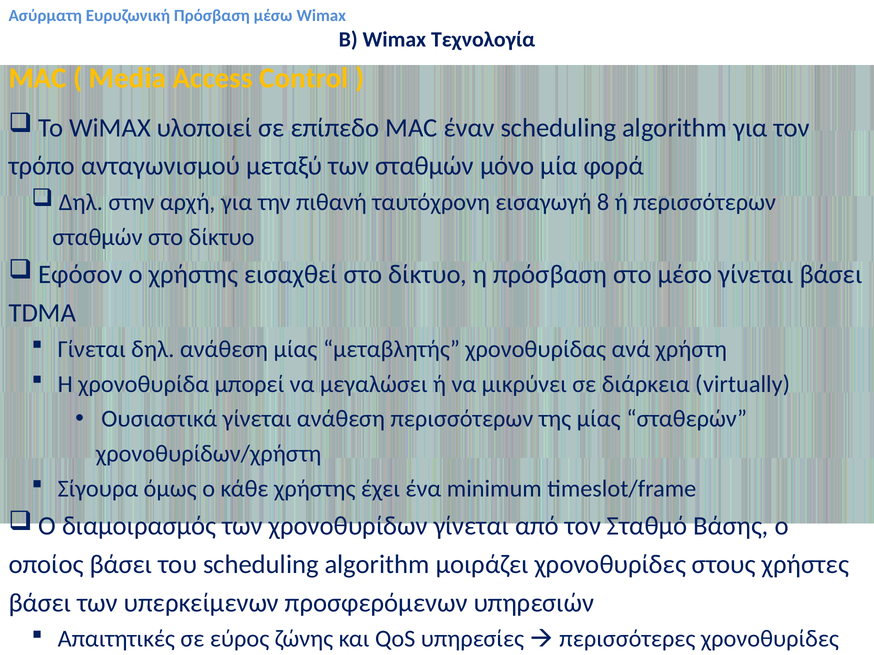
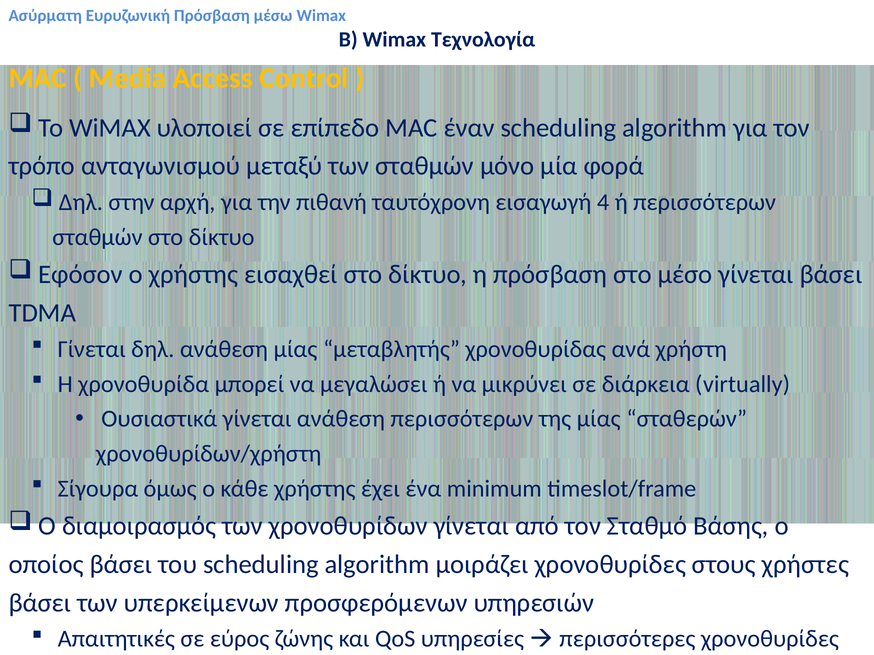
8: 8 -> 4
